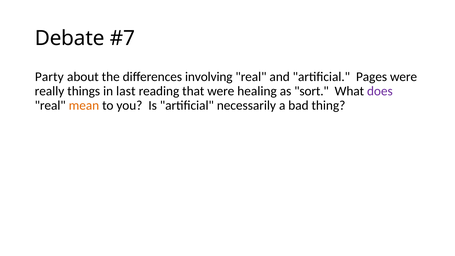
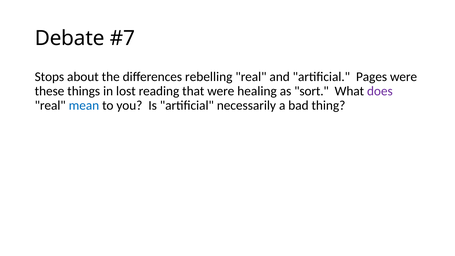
Party: Party -> Stops
involving: involving -> rebelling
really: really -> these
last: last -> lost
mean colour: orange -> blue
